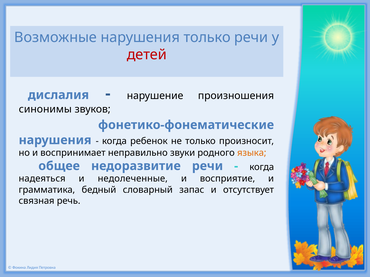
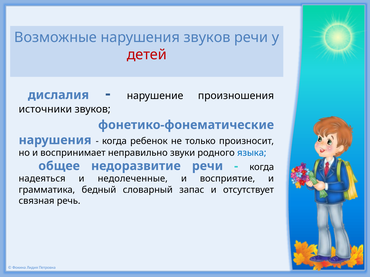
нарушения только: только -> звуков
синонимы: синонимы -> источники
языка colour: orange -> blue
